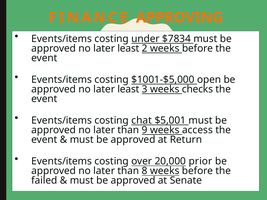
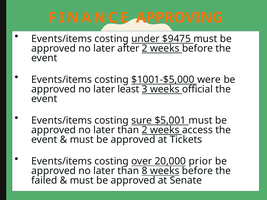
$7834: $7834 -> $9475
least at (128, 48): least -> after
open: open -> were
checks: checks -> official
chat: chat -> sure
than 9: 9 -> 2
Return: Return -> Tickets
